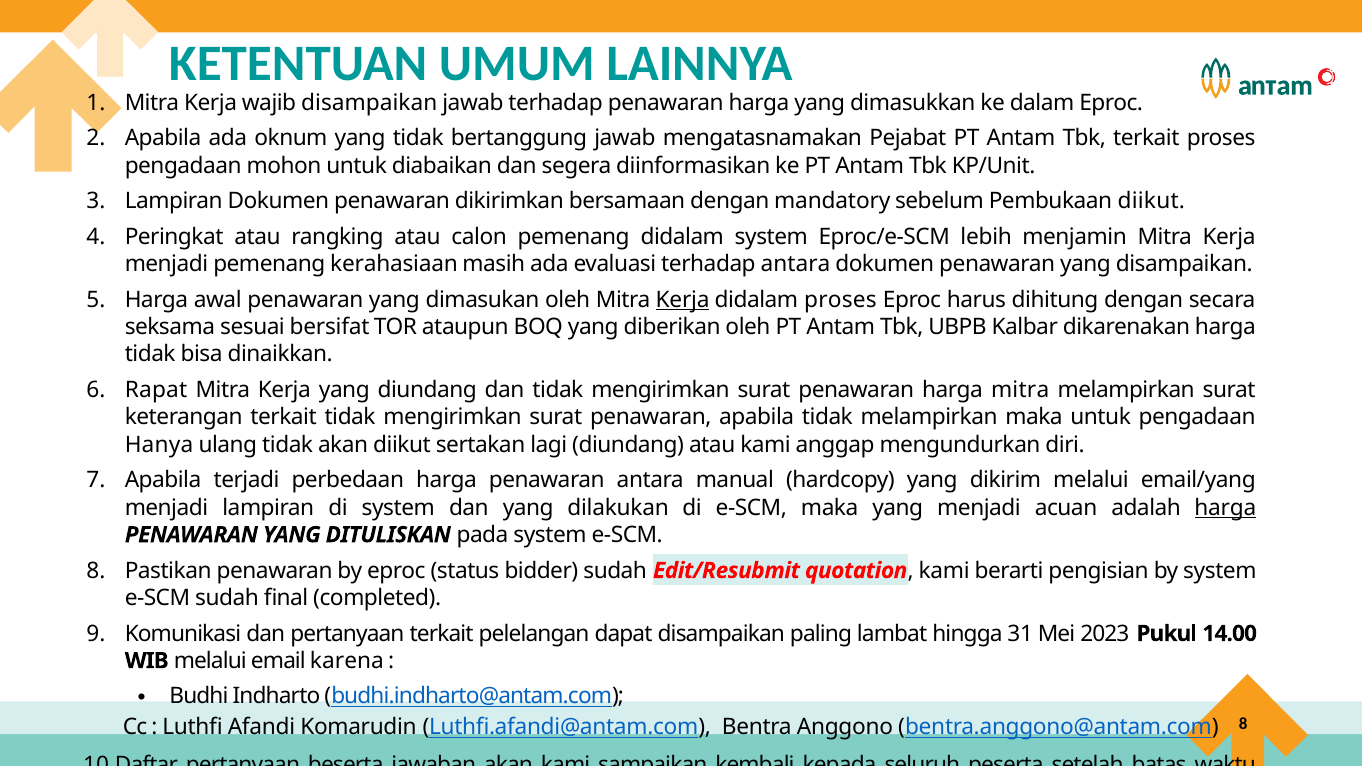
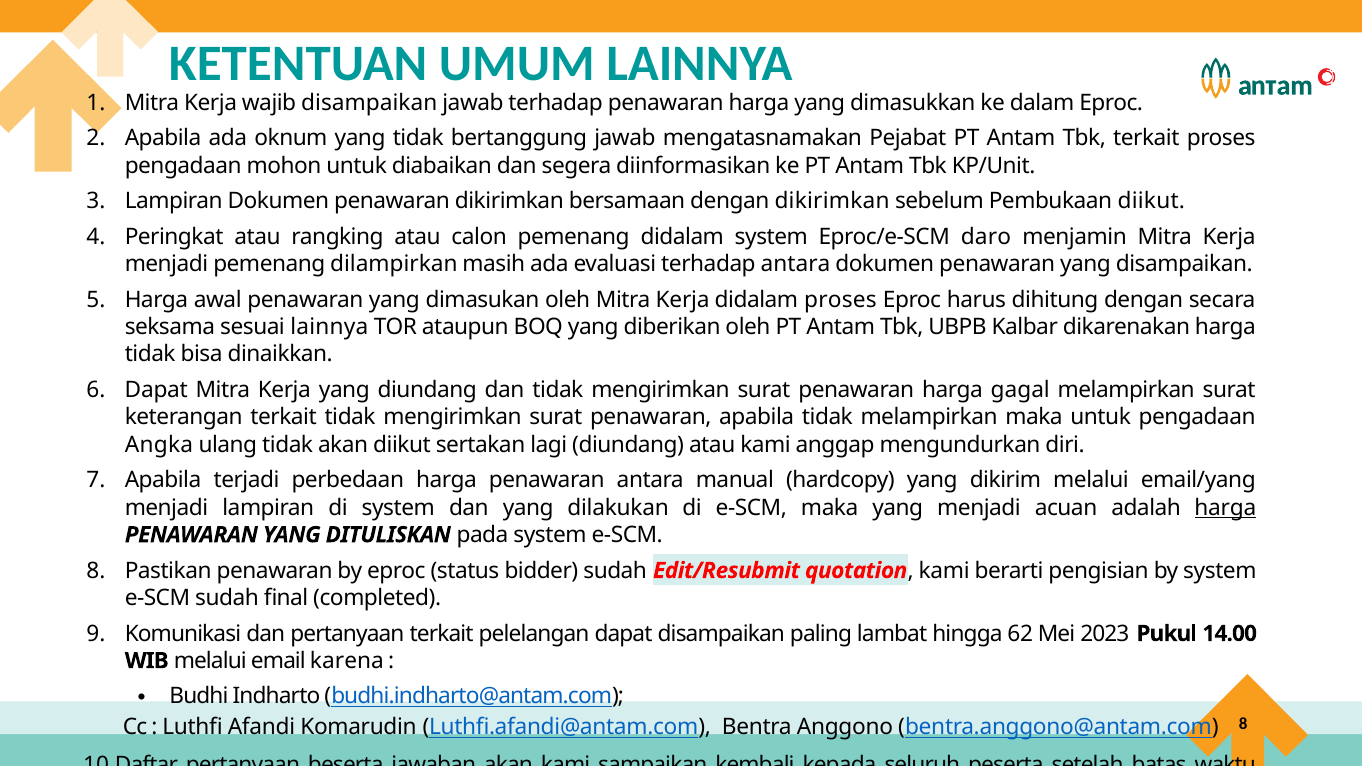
dengan mandatory: mandatory -> dikirimkan
lebih: lebih -> daro
kerahasiaan: kerahasiaan -> dilampirkan
Kerja at (683, 300) underline: present -> none
sesuai bersifat: bersifat -> lainnya
Rapat at (156, 390): Rapat -> Dapat
harga mitra: mitra -> gagal
Hanya: Hanya -> Angka
31: 31 -> 62
